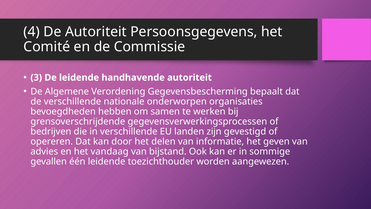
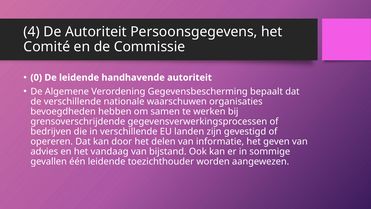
3: 3 -> 0
onderworpen: onderworpen -> waarschuwen
